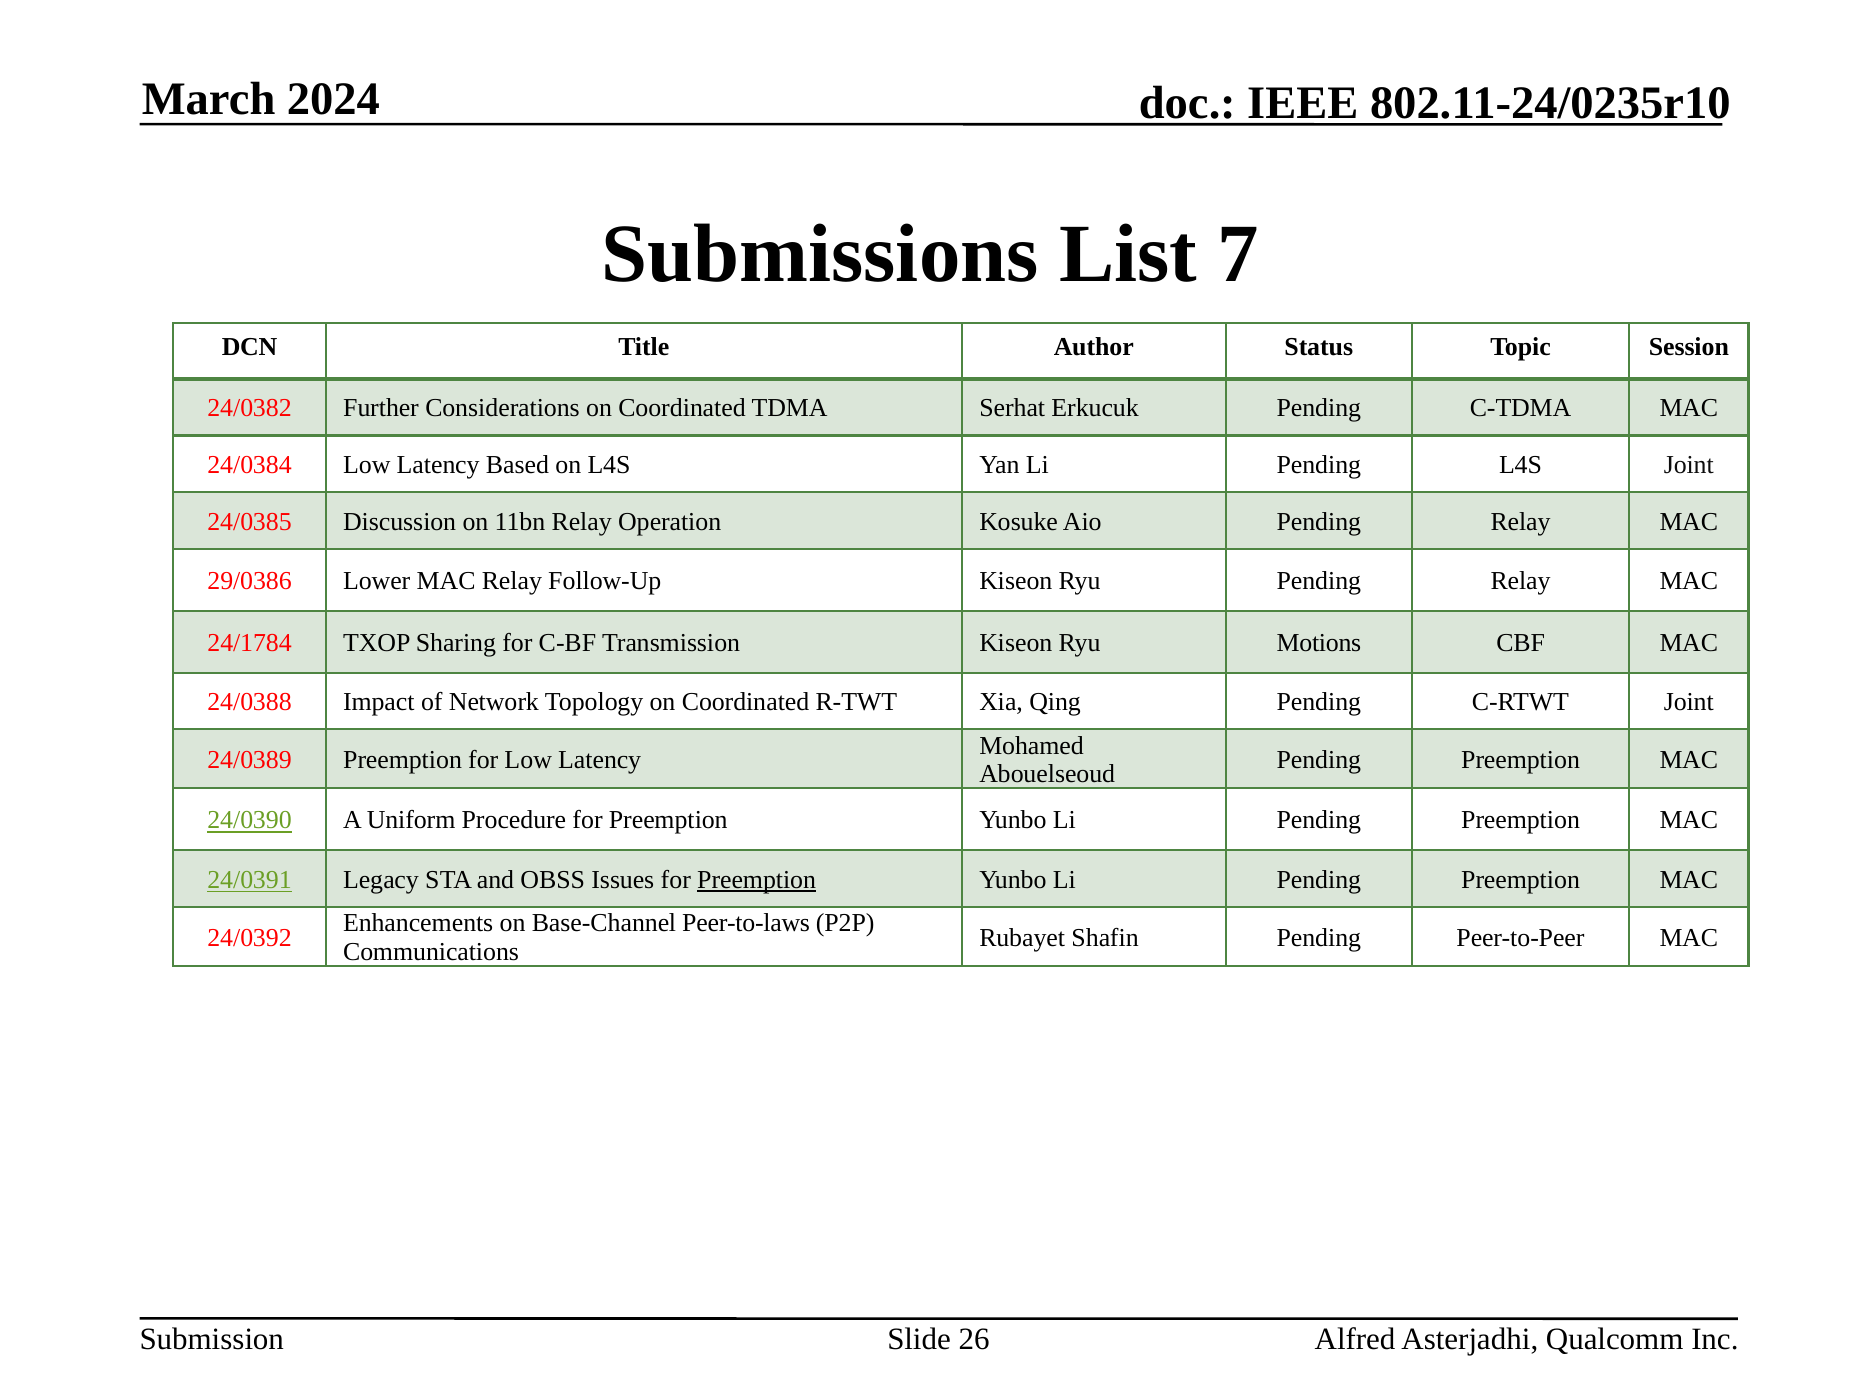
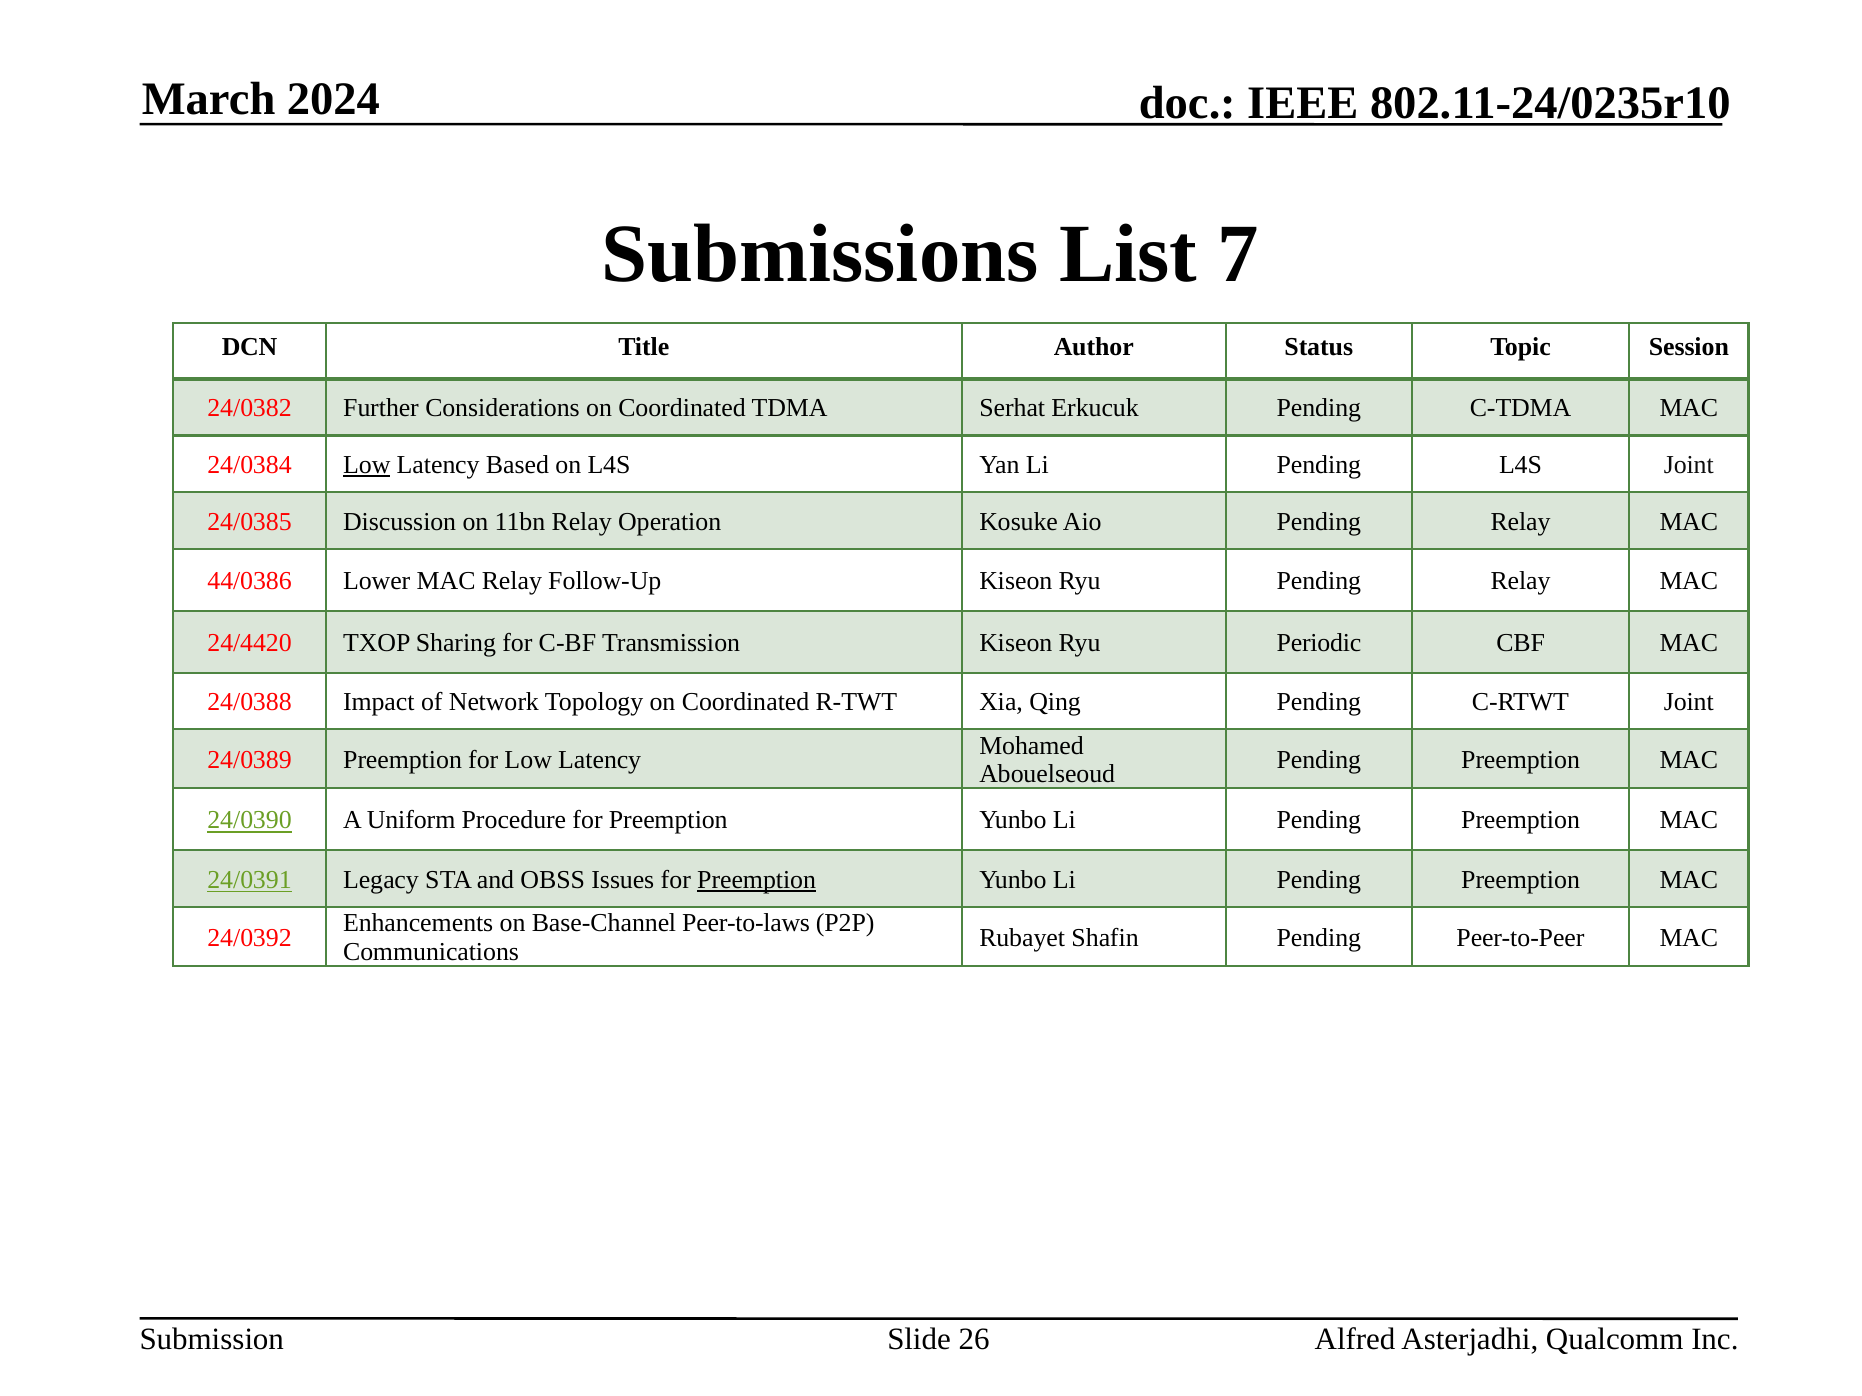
Low at (367, 465) underline: none -> present
29/0386: 29/0386 -> 44/0386
24/1784: 24/1784 -> 24/4420
Motions: Motions -> Periodic
